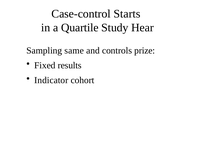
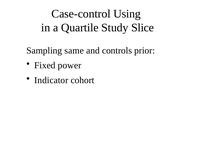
Starts: Starts -> Using
Hear: Hear -> Slice
prize: prize -> prior
results: results -> power
